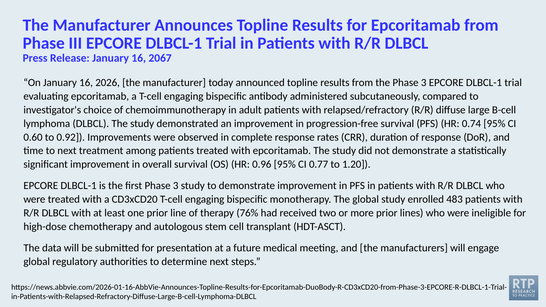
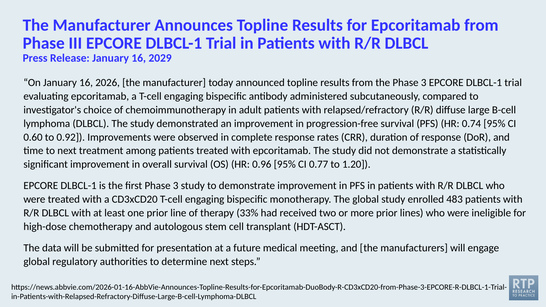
2067: 2067 -> 2029
76%: 76% -> 33%
